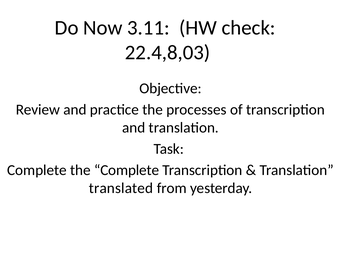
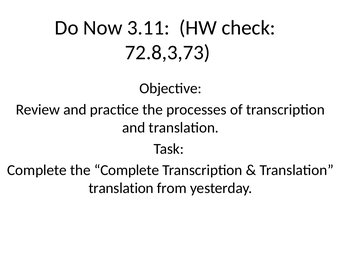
22.4,8,03: 22.4,8,03 -> 72.8,3,73
translated at (121, 189): translated -> translation
